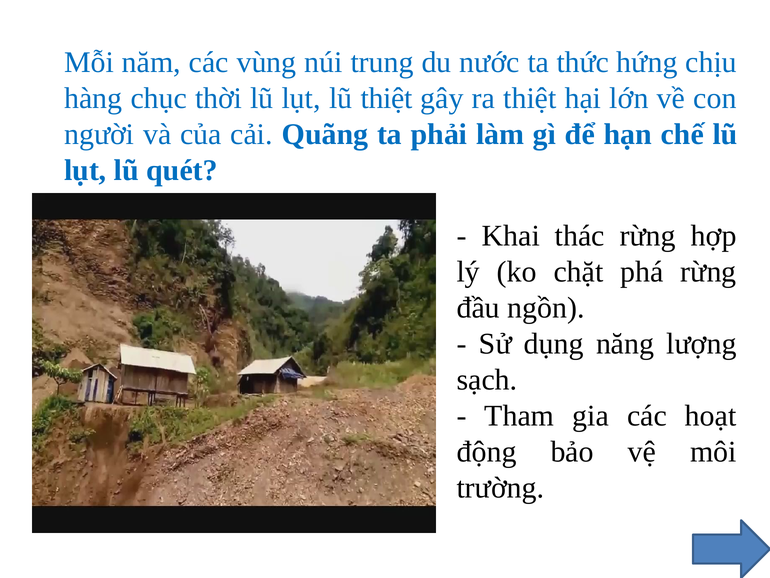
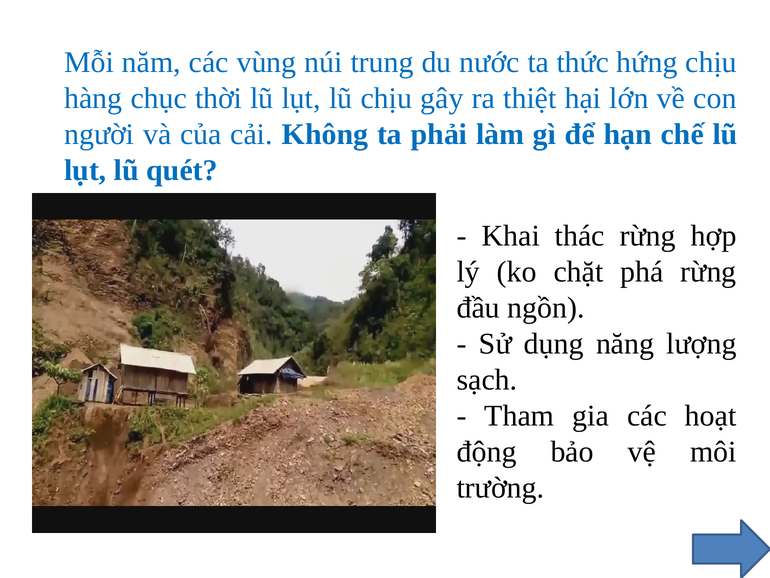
lũ thiệt: thiệt -> chịu
Quãng: Quãng -> Không
